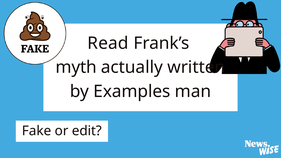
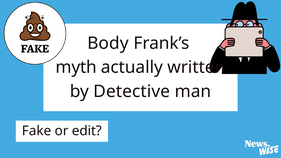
Read: Read -> Body
Examples: Examples -> Detective
